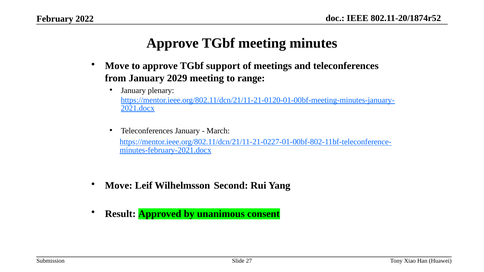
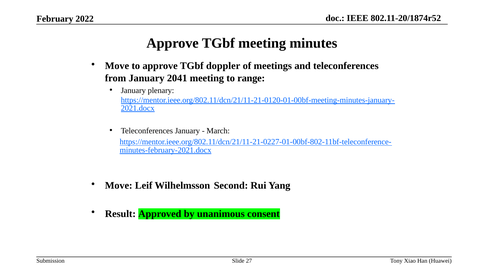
support: support -> doppler
2029: 2029 -> 2041
